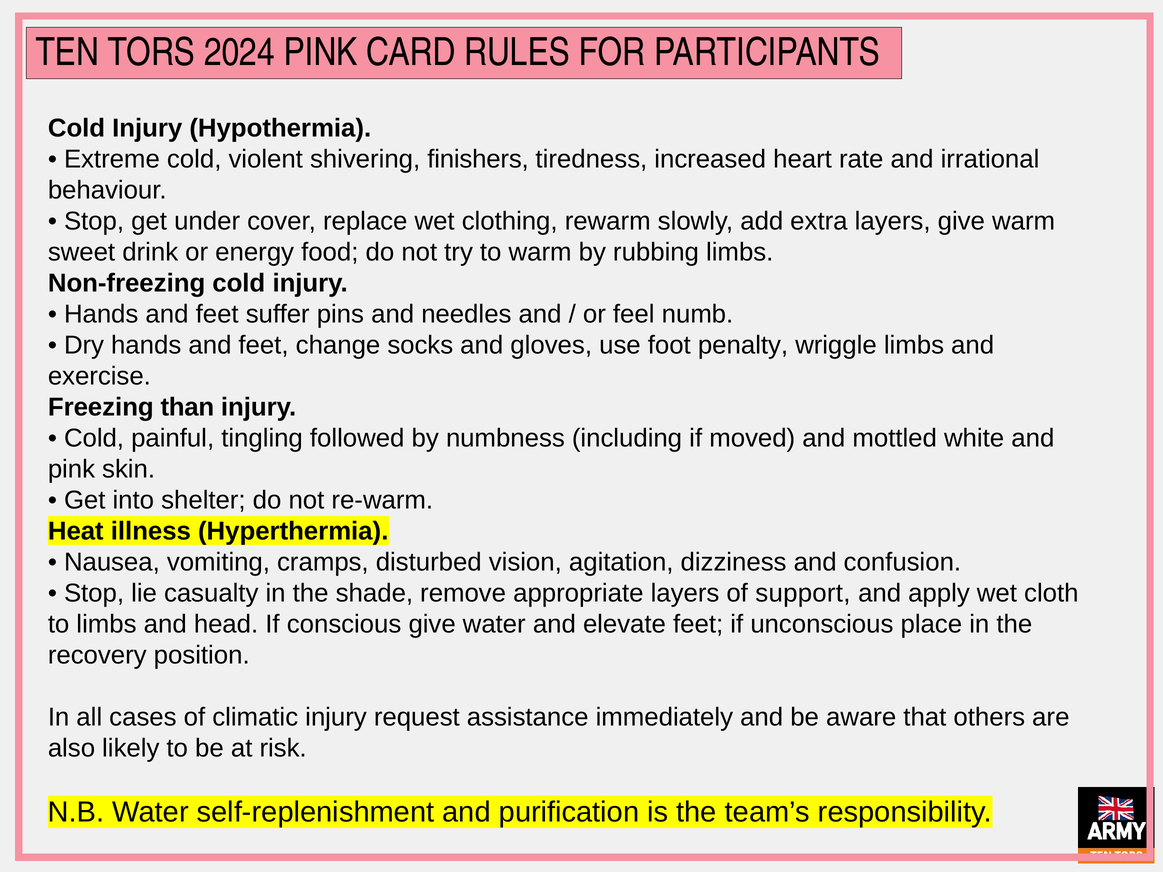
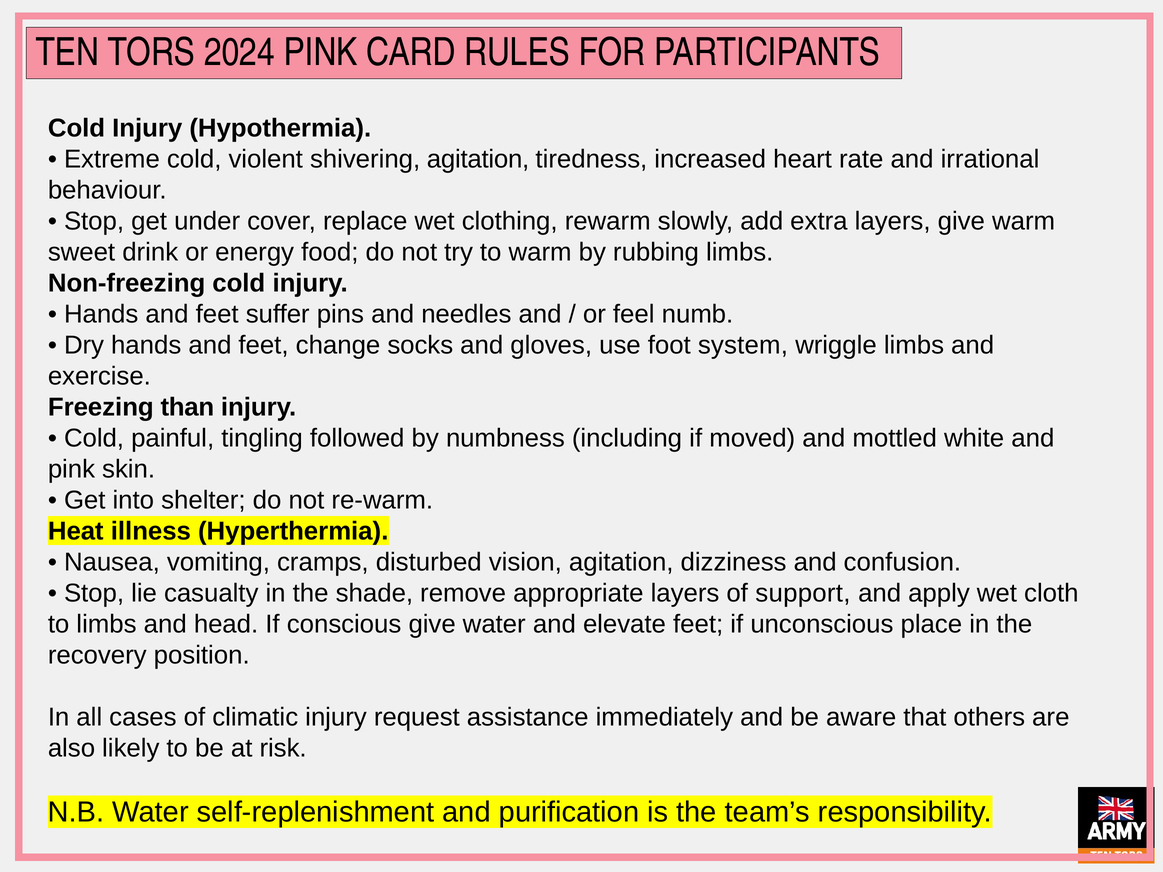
shivering finishers: finishers -> agitation
penalty: penalty -> system
